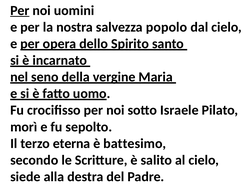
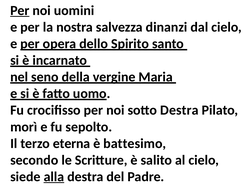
popolo: popolo -> dinanzi
sotto Israele: Israele -> Destra
alla underline: none -> present
